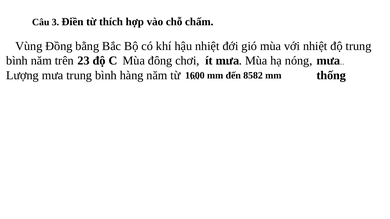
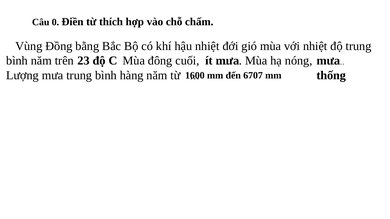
3: 3 -> 0
chơi: chơi -> cuối
8582: 8582 -> 6707
